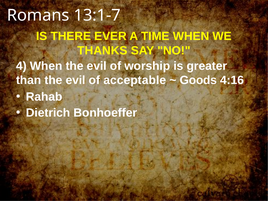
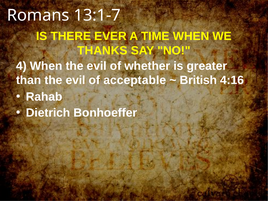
worship: worship -> whether
Goods: Goods -> British
